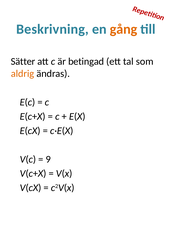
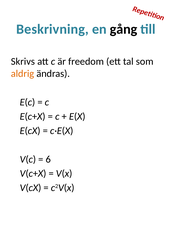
gång colour: orange -> black
Sätter: Sätter -> Skrivs
betingad: betingad -> freedom
9: 9 -> 6
